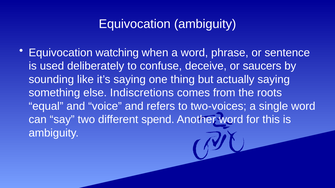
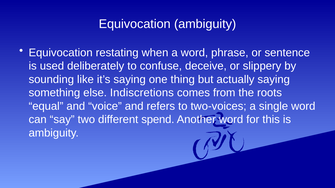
watching: watching -> restating
saucers: saucers -> slippery
